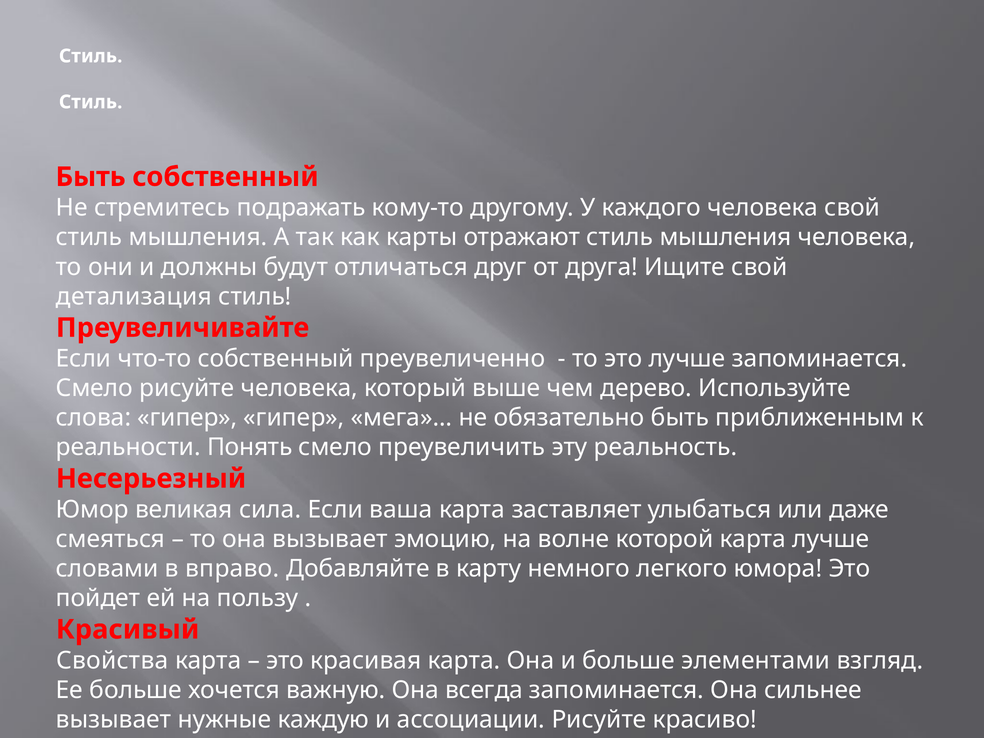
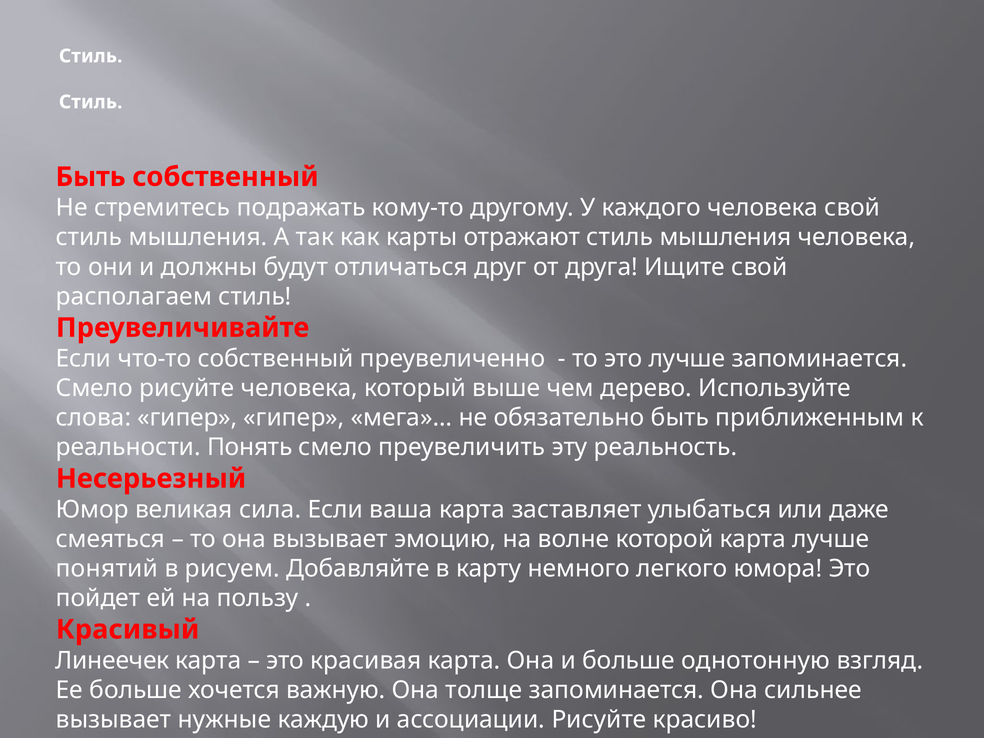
детализация: детализация -> располагаем
словами: словами -> понятий
вправо: вправо -> рисуем
Свойства: Свойства -> Линеечек
элементами: элементами -> однотонную
всегда: всегда -> толще
